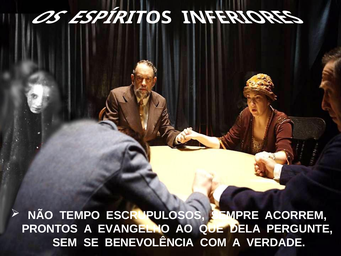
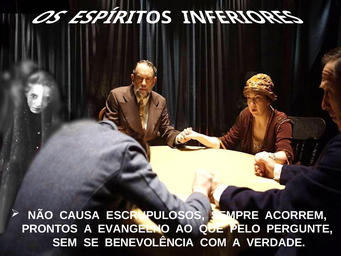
TEMPO: TEMPO -> CAUSA
DELA: DELA -> PELO
